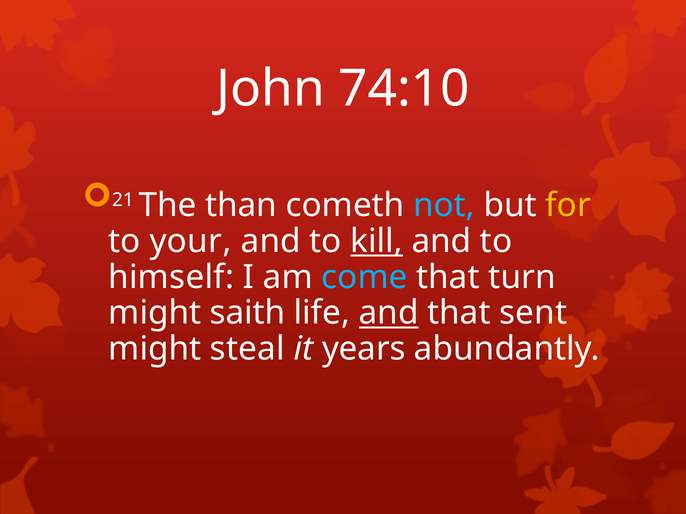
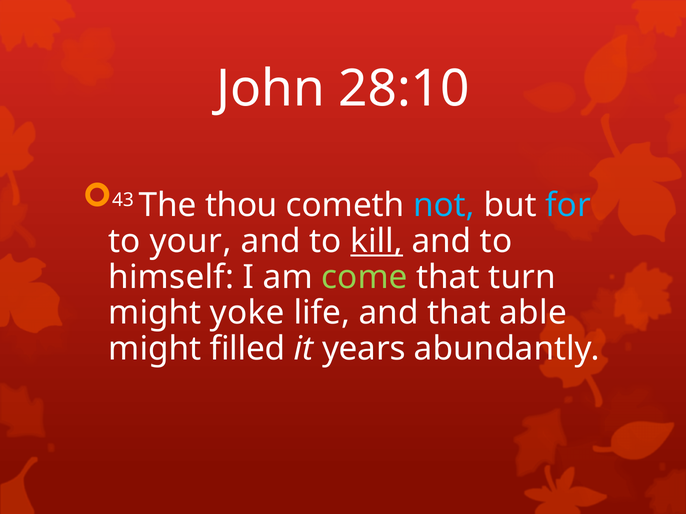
74:10: 74:10 -> 28:10
21: 21 -> 43
than: than -> thou
for colour: yellow -> light blue
come colour: light blue -> light green
saith: saith -> yoke
and at (389, 313) underline: present -> none
sent: sent -> able
steal: steal -> filled
